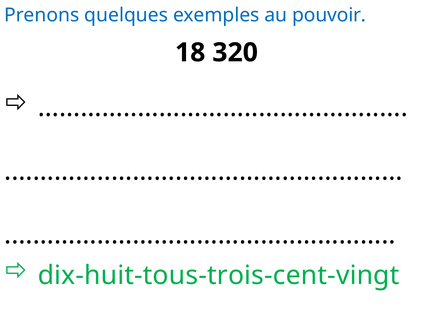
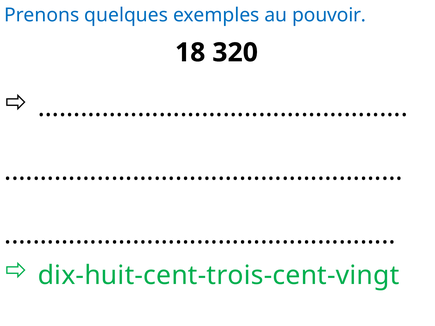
dix-huit-tous-trois-cent-vingt: dix-huit-tous-trois-cent-vingt -> dix-huit-cent-trois-cent-vingt
